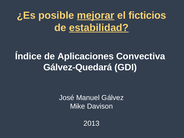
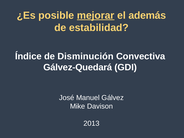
ficticios: ficticios -> además
estabilidad underline: present -> none
Aplicaciones: Aplicaciones -> Disminución
